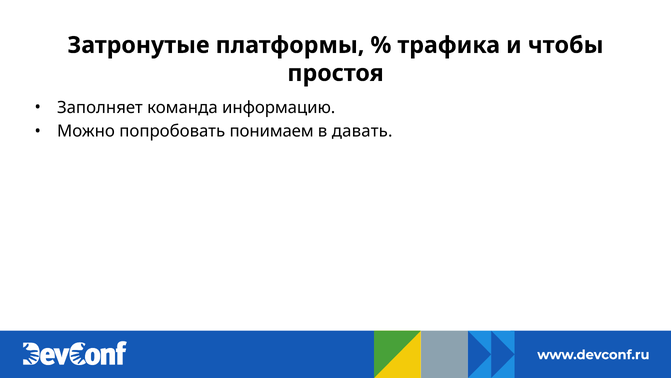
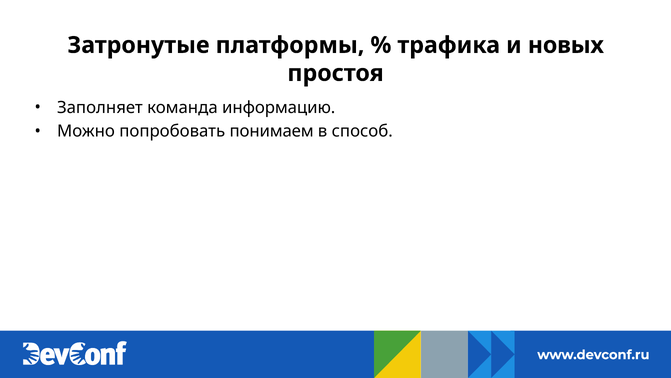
чтобы: чтобы -> новых
давать: давать -> способ
